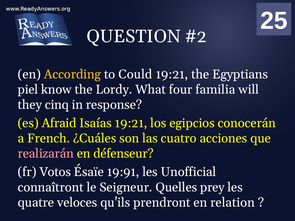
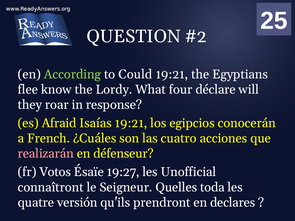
According colour: yellow -> light green
piel: piel -> flee
familia: familia -> déclare
cinq: cinq -> roar
19:91: 19:91 -> 19:27
prey: prey -> toda
veloces: veloces -> versión
relation: relation -> declares
